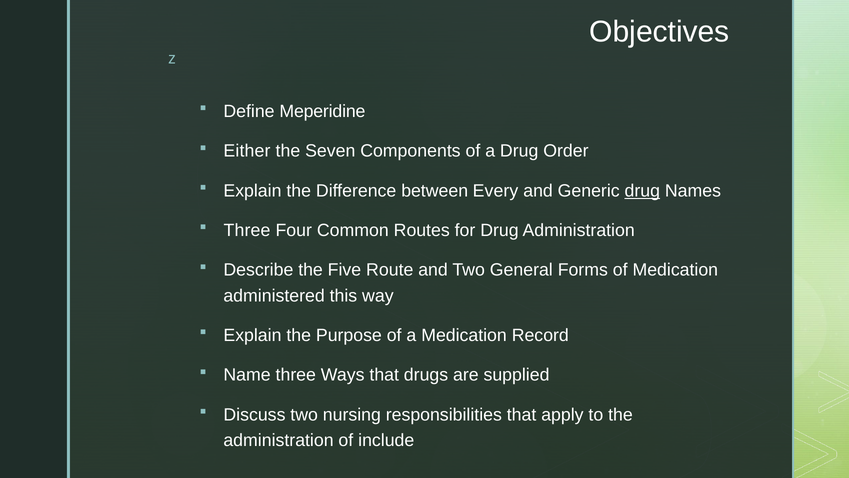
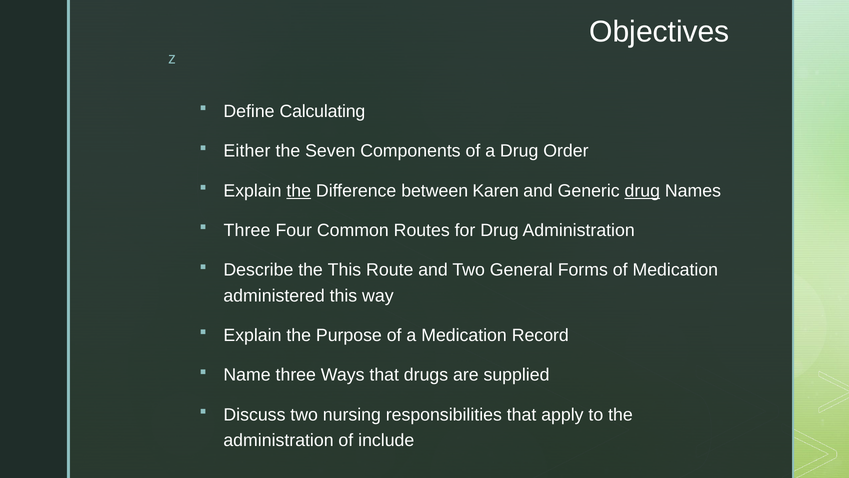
Meperidine: Meperidine -> Calculating
the at (299, 191) underline: none -> present
Every: Every -> Karen
the Five: Five -> This
